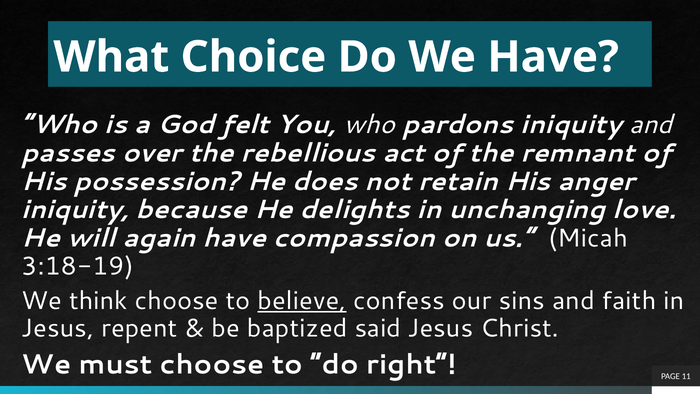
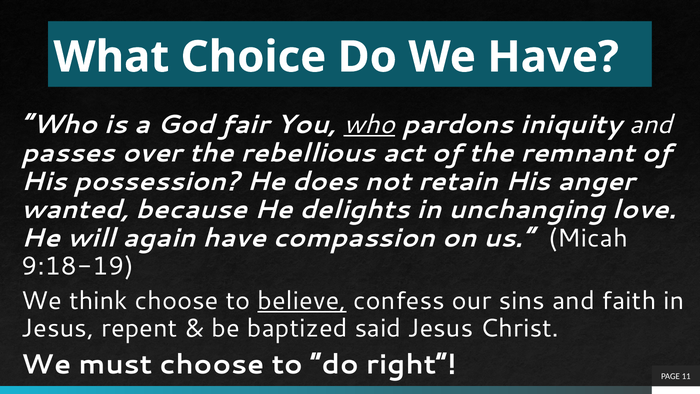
felt: felt -> fair
who at (369, 125) underline: none -> present
iniquity at (75, 210): iniquity -> wanted
3:18-19: 3:18-19 -> 9:18-19
